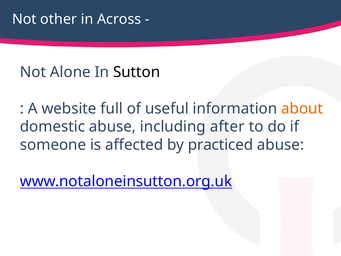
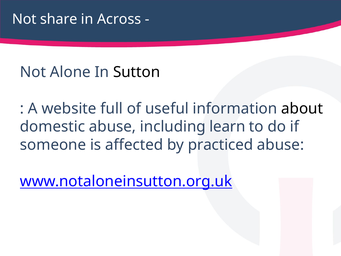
other: other -> share
about colour: orange -> black
after: after -> learn
